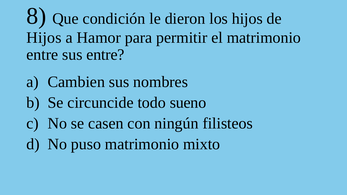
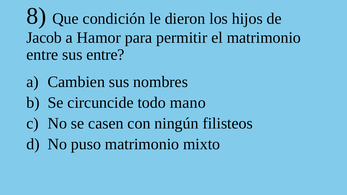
Hijos at (44, 38): Hijos -> Jacob
sueno: sueno -> mano
